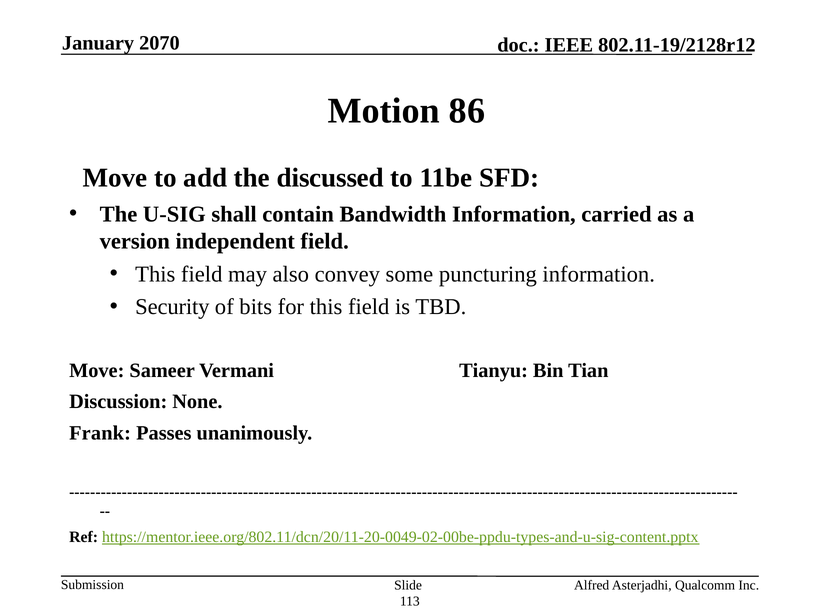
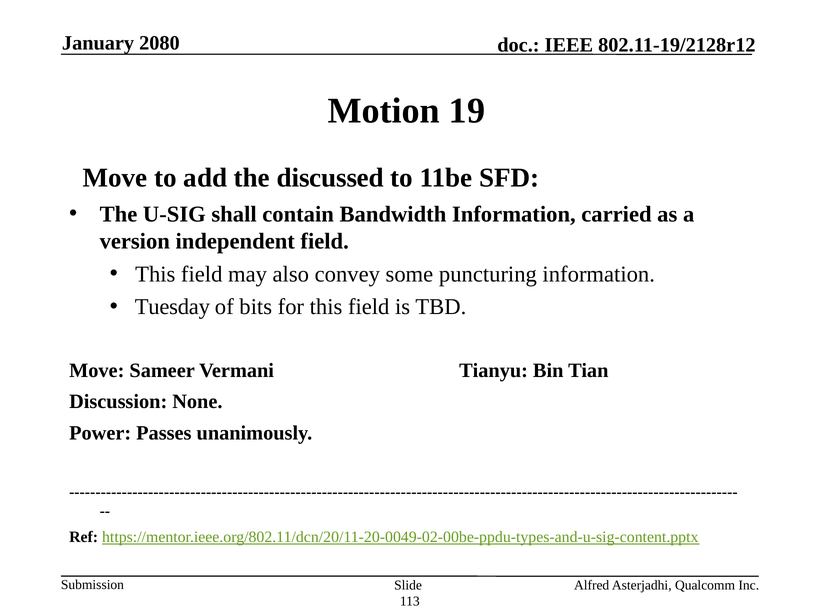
2070: 2070 -> 2080
86: 86 -> 19
Security: Security -> Tuesday
Frank: Frank -> Power
